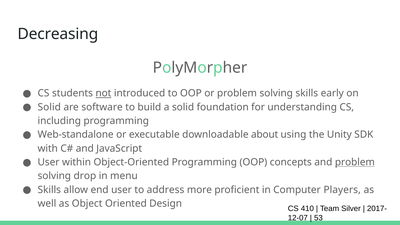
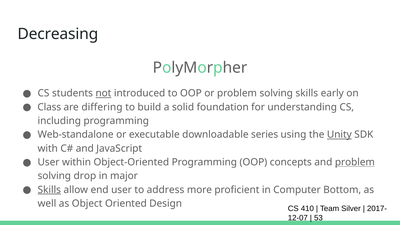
Solid at (49, 107): Solid -> Class
software: software -> differing
about: about -> series
Unity underline: none -> present
menu: menu -> major
Skills at (49, 190) underline: none -> present
Players: Players -> Bottom
